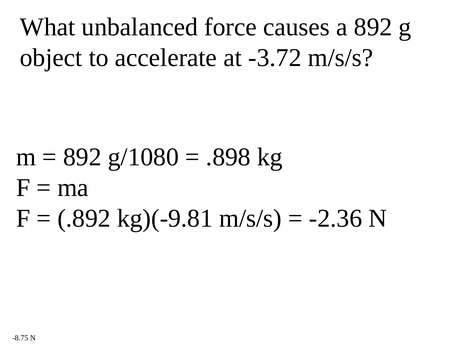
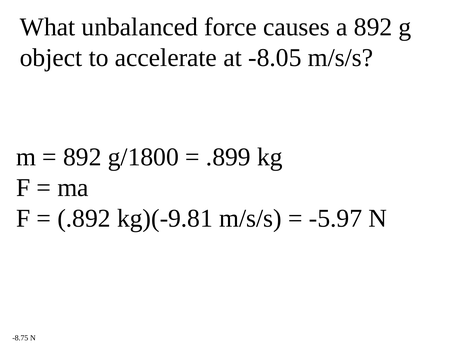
-3.72: -3.72 -> -8.05
g/1080: g/1080 -> g/1800
.898: .898 -> .899
-2.36: -2.36 -> -5.97
